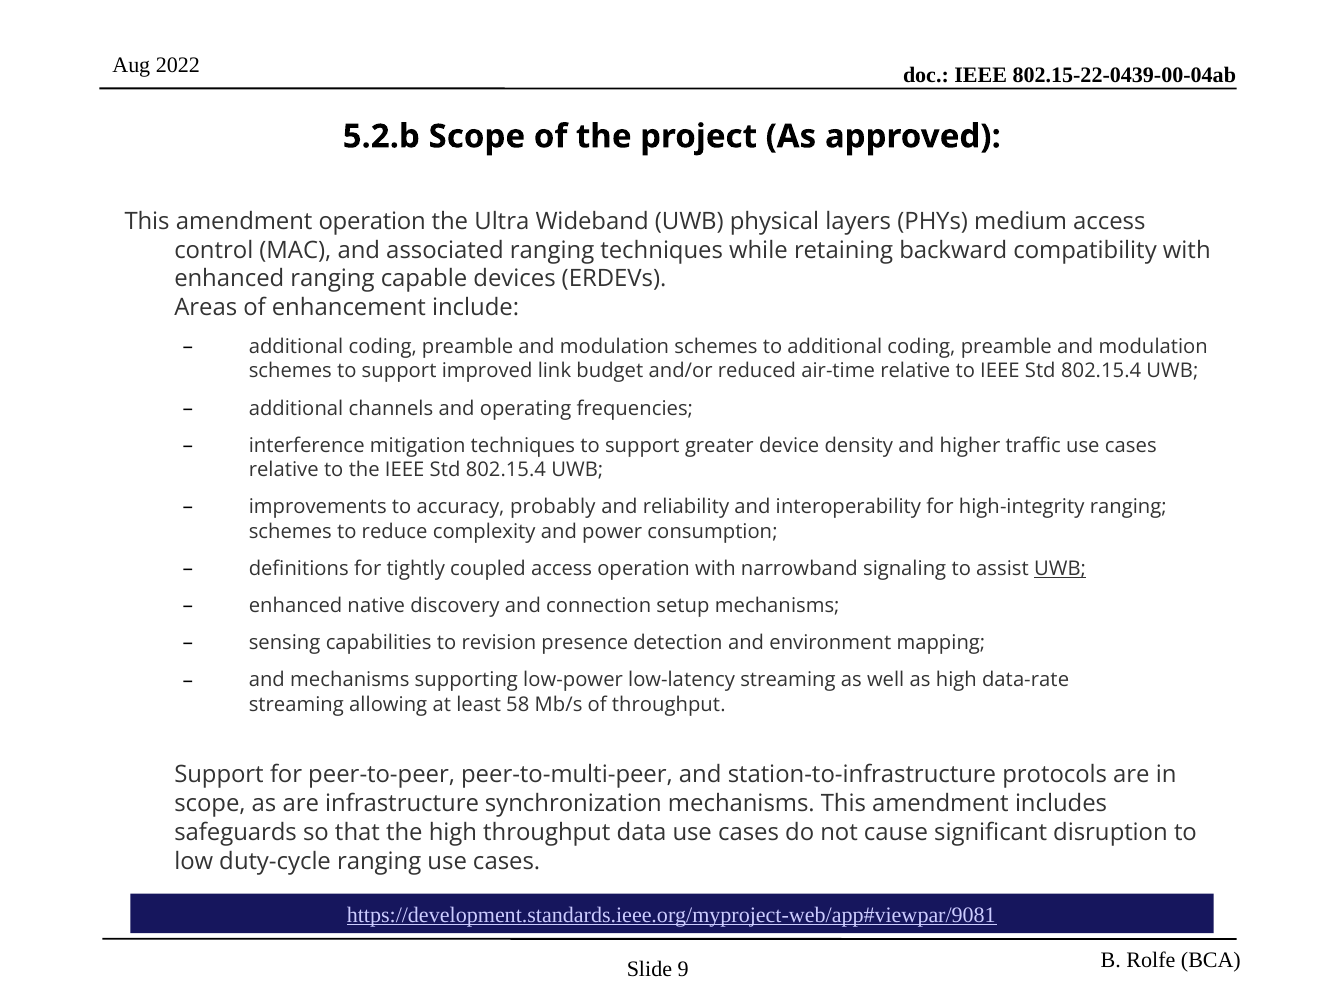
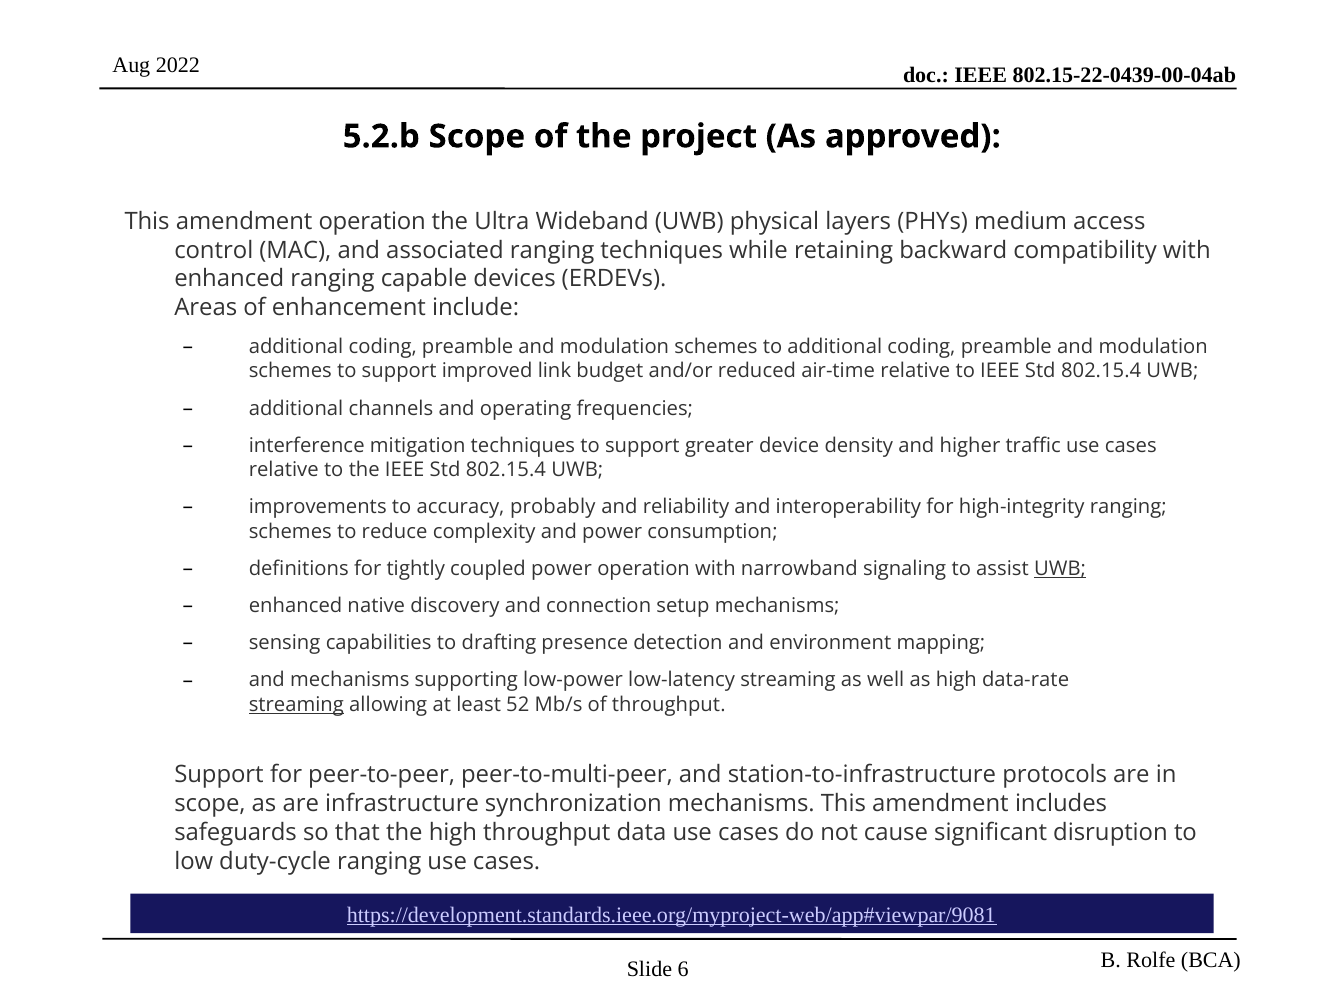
coupled access: access -> power
revision: revision -> drafting
streaming at (296, 704) underline: none -> present
58: 58 -> 52
9: 9 -> 6
